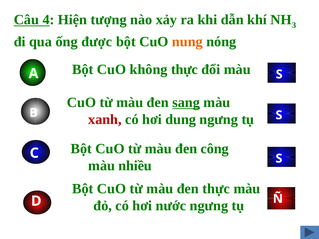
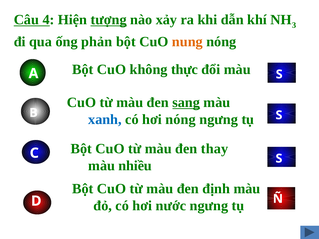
tượng underline: none -> present
được: được -> phản
xanh colour: red -> blue
hơi dung: dung -> nóng
công: công -> thay
đen thực: thực -> định
